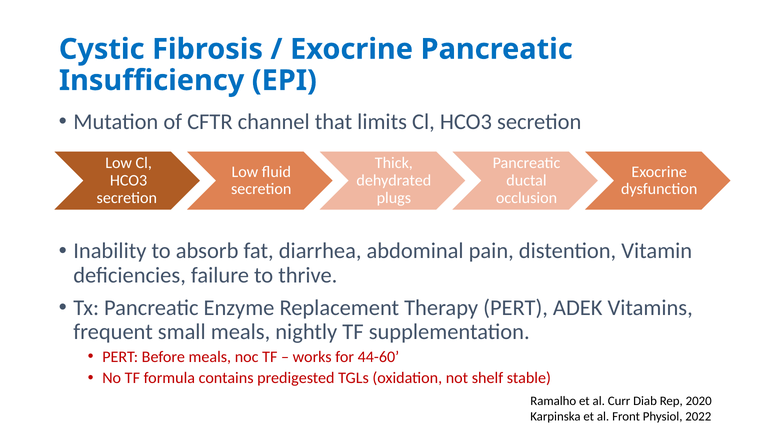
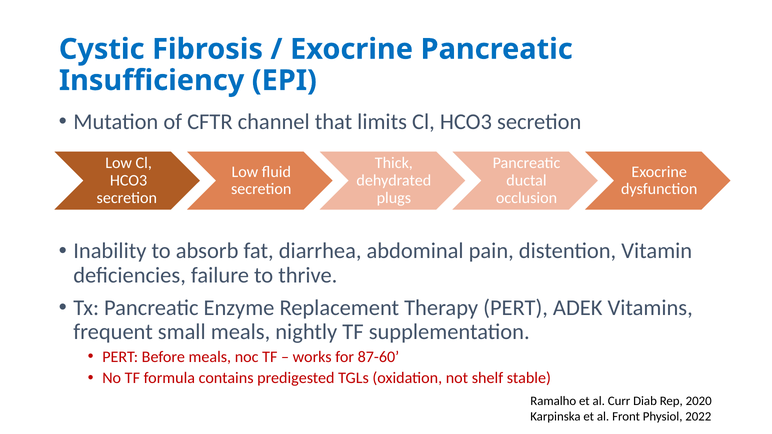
44-60: 44-60 -> 87-60
